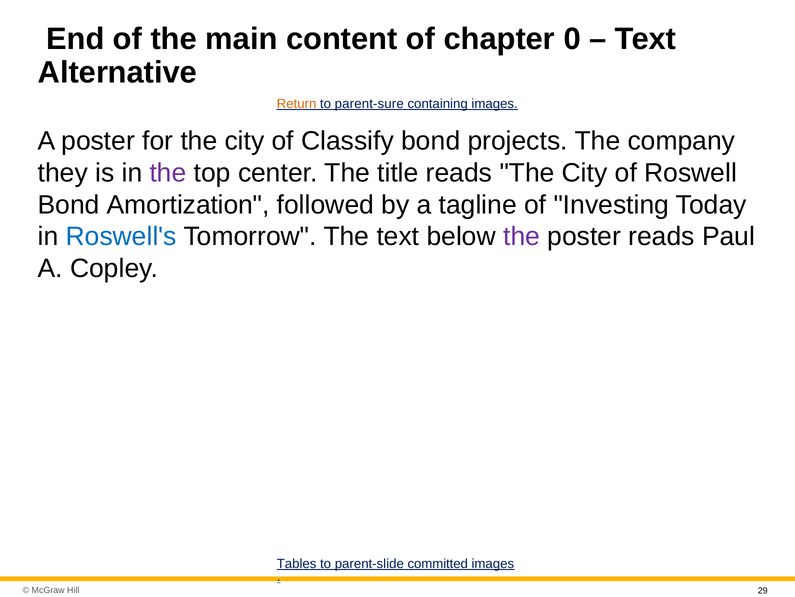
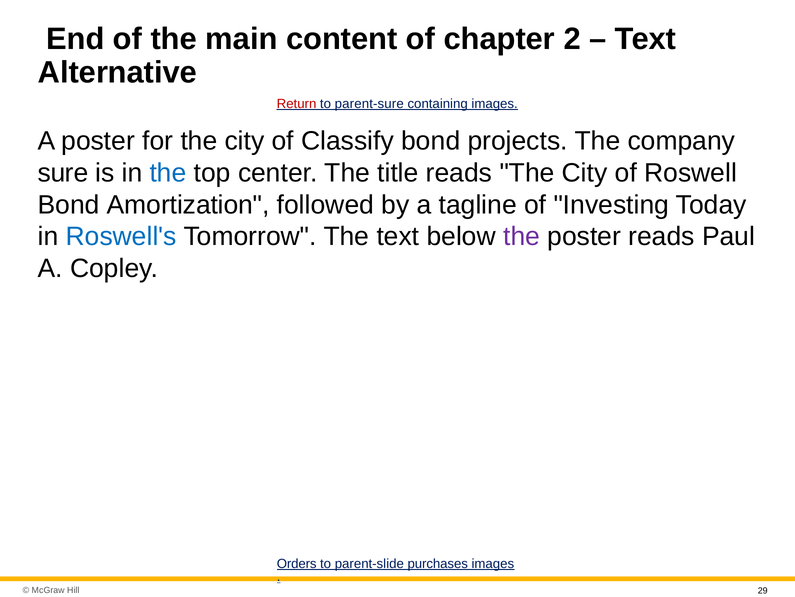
0: 0 -> 2
Return colour: orange -> red
they: they -> sure
the at (168, 173) colour: purple -> blue
Tables: Tables -> Orders
committed: committed -> purchases
